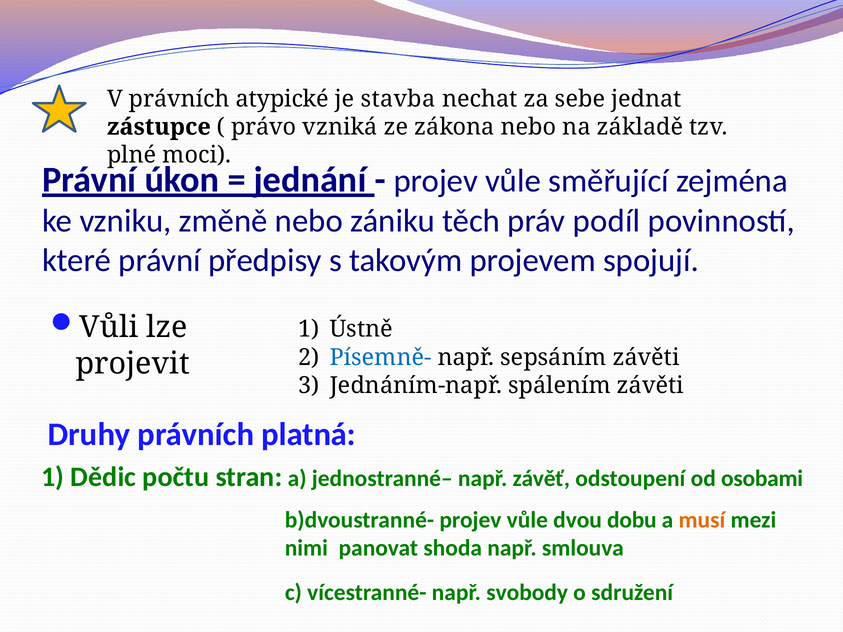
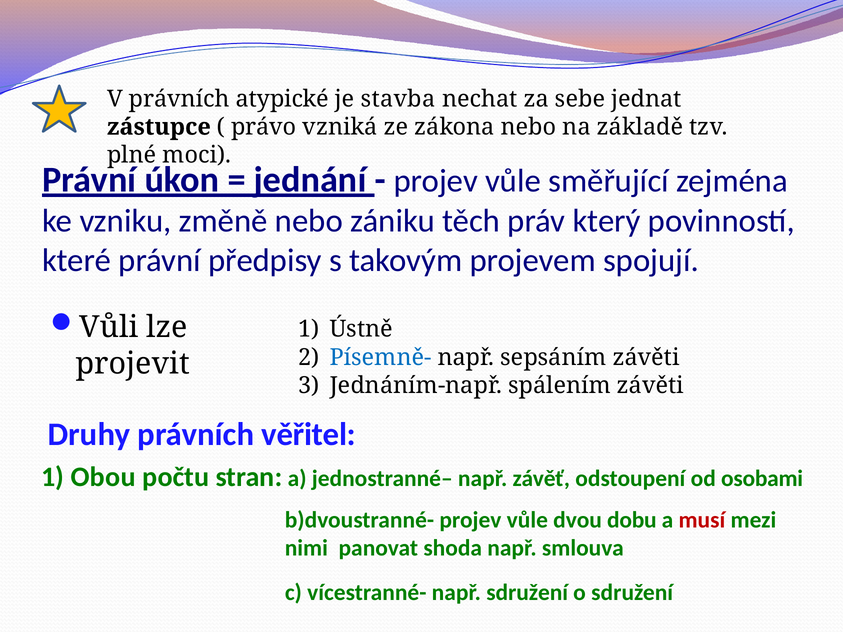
podíl: podíl -> který
platná: platná -> věřitel
Dědic: Dědic -> Obou
musí colour: orange -> red
např svobody: svobody -> sdružení
